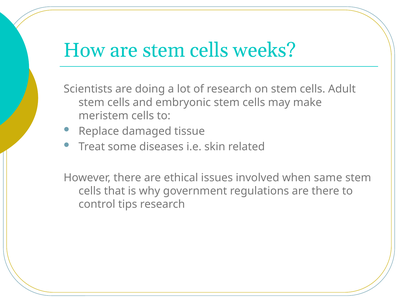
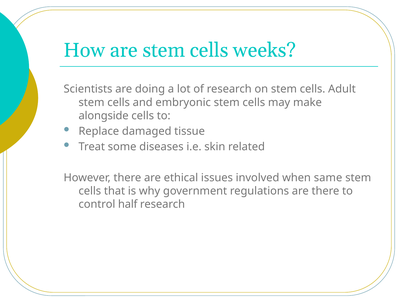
meristem: meristem -> alongside
tips: tips -> half
